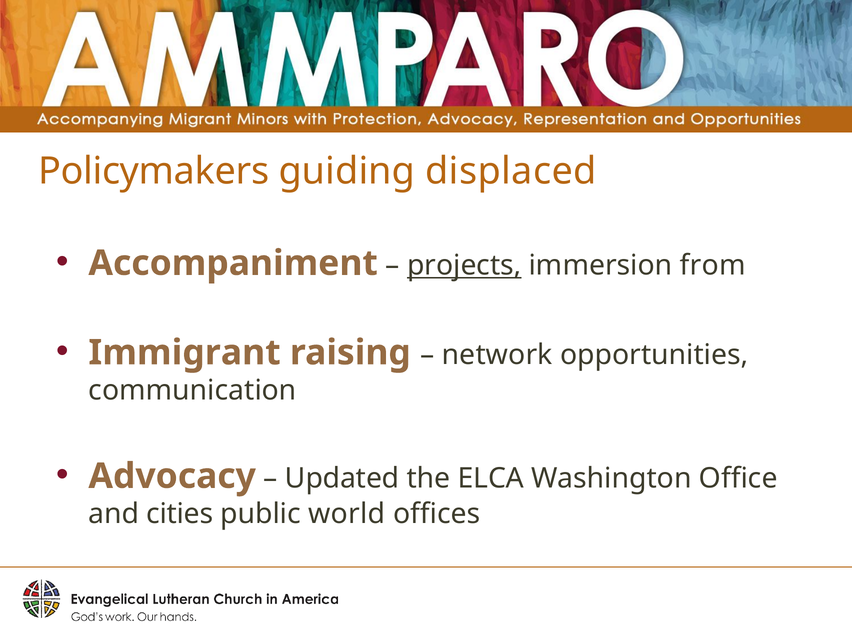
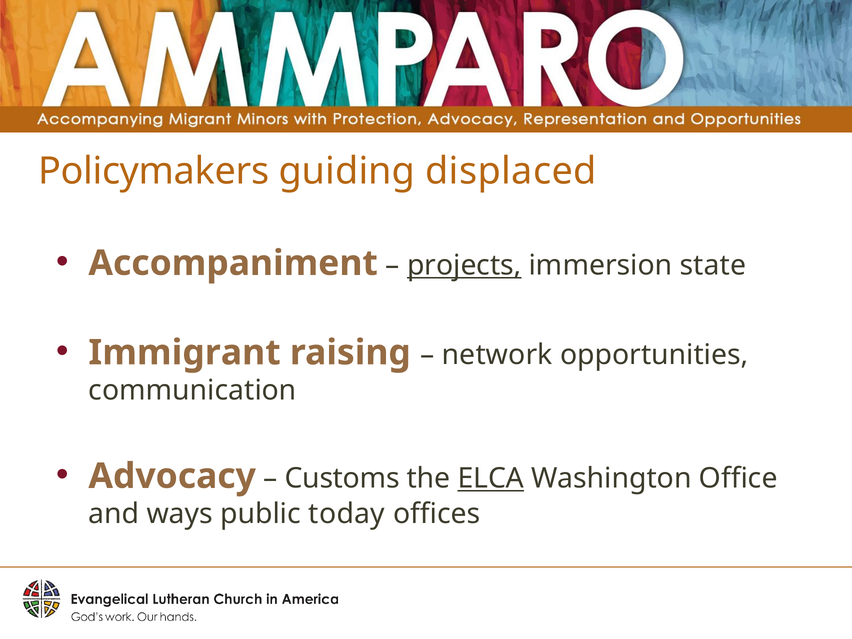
from: from -> state
Updated: Updated -> Customs
ELCA underline: none -> present
cities: cities -> ways
world: world -> today
